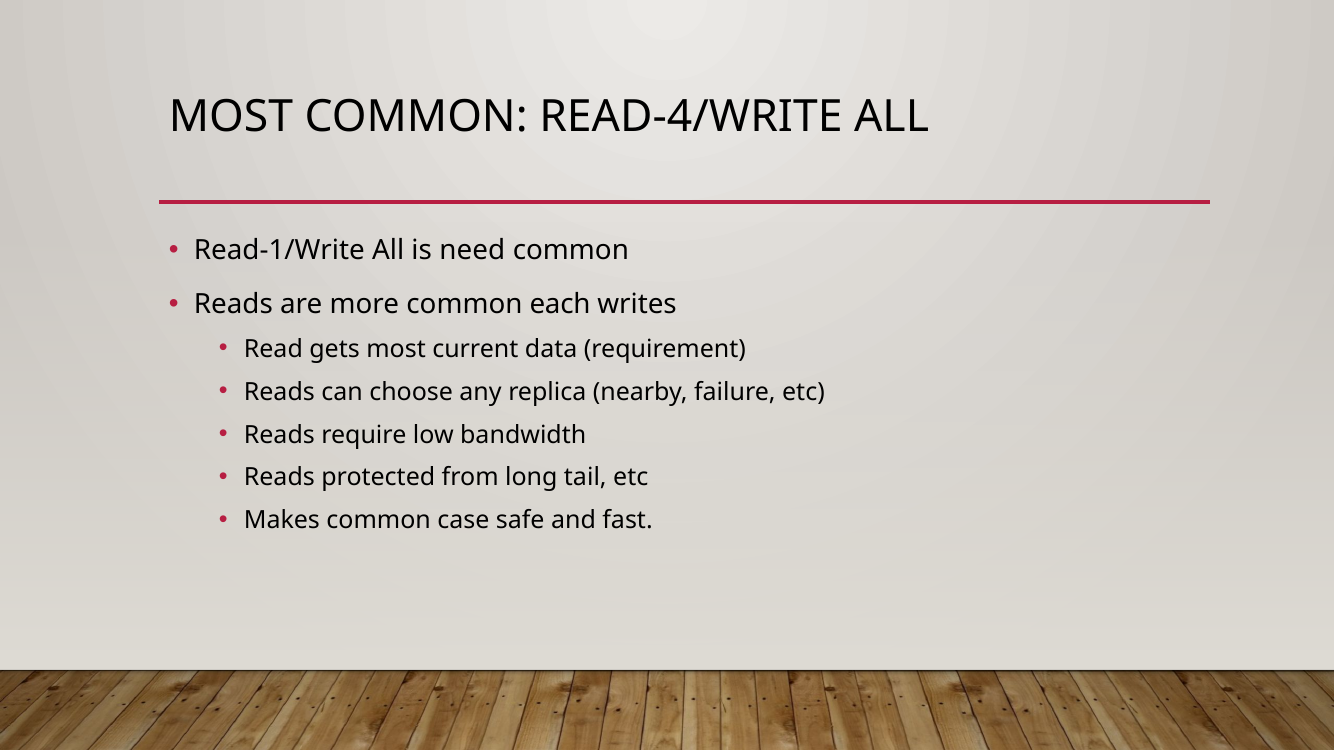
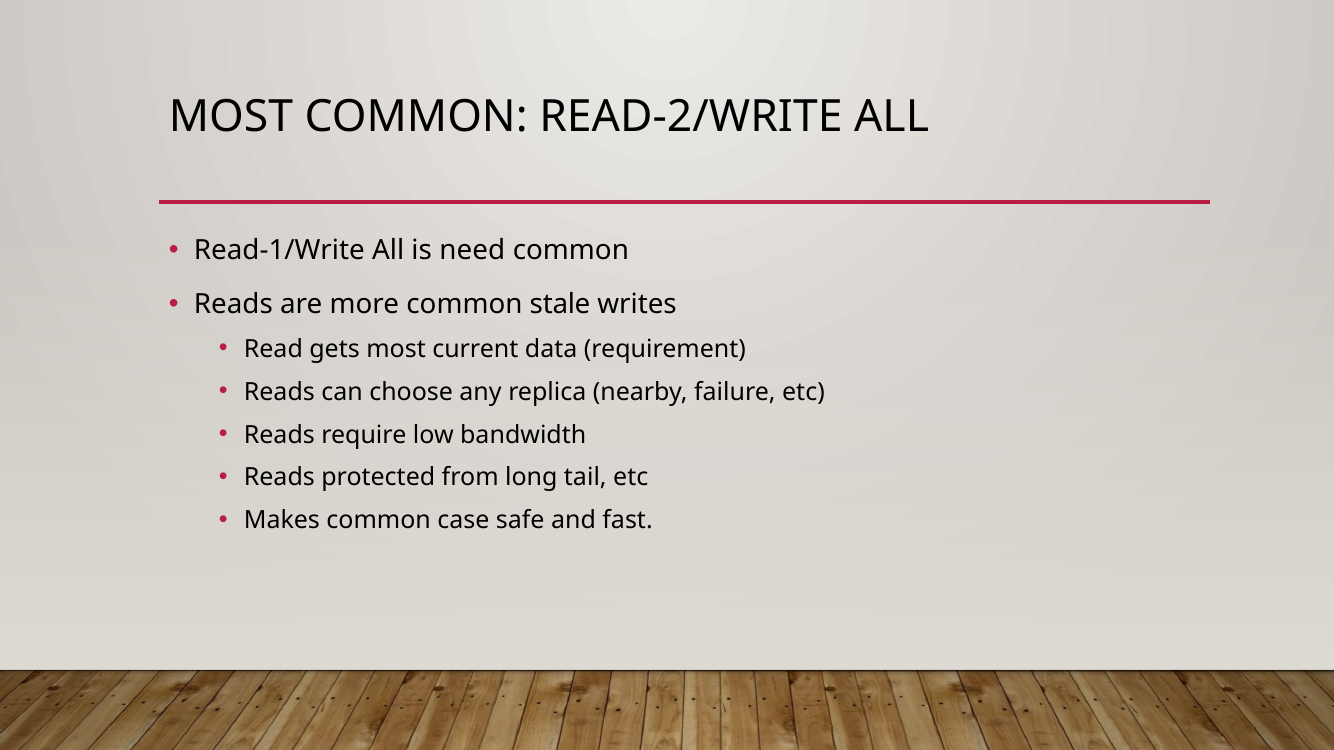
READ-4/WRITE: READ-4/WRITE -> READ-2/WRITE
each: each -> stale
